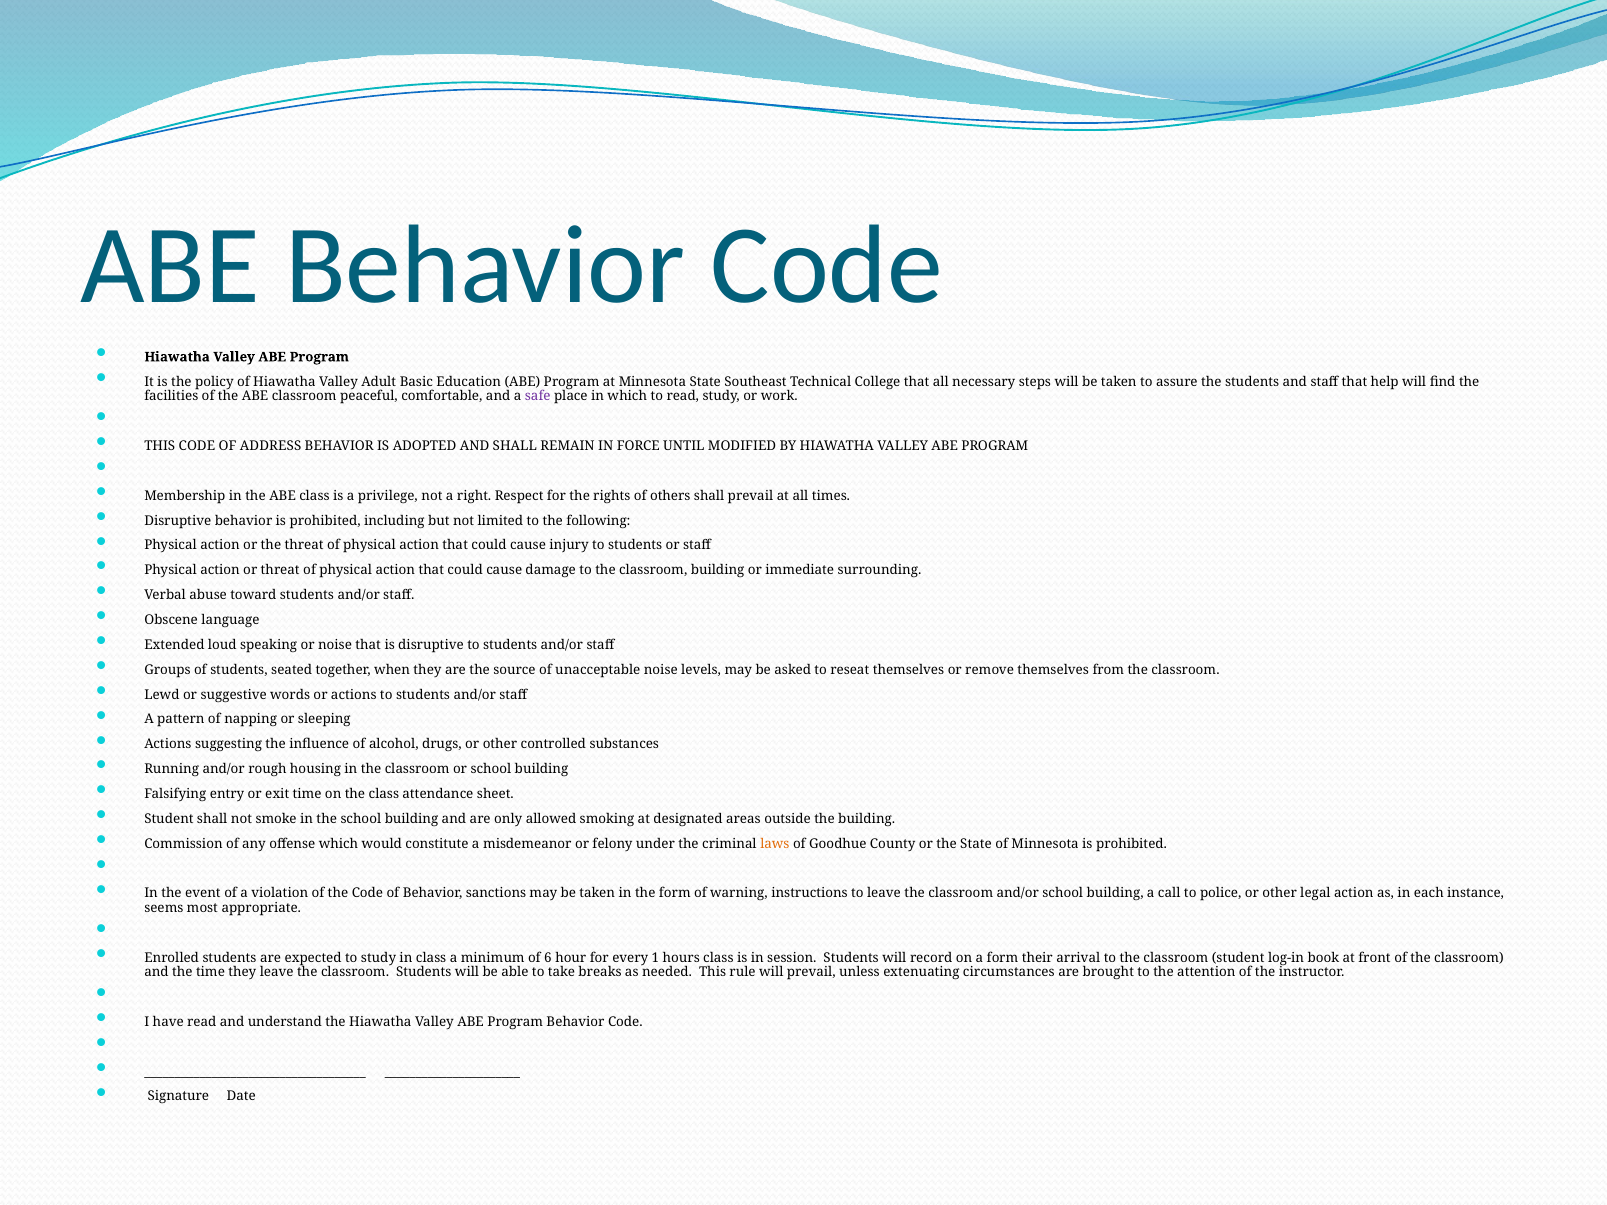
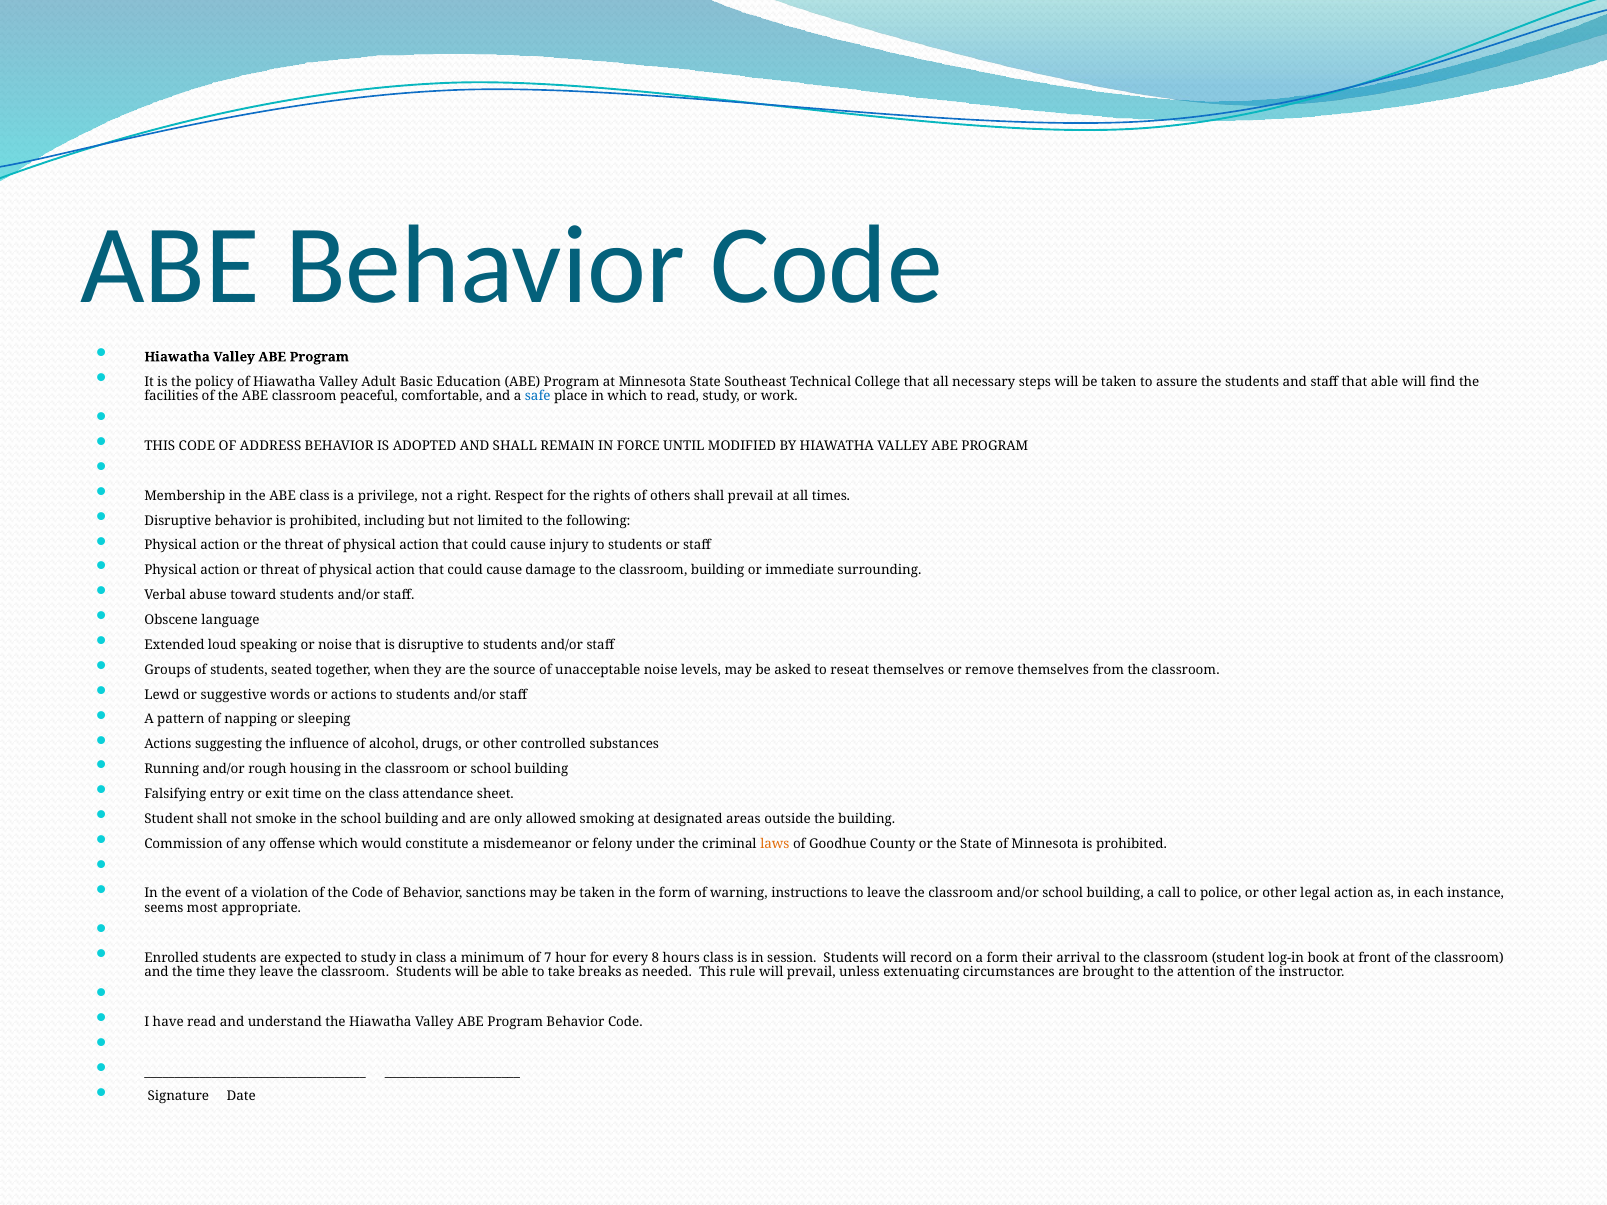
that help: help -> able
safe colour: purple -> blue
6: 6 -> 7
1: 1 -> 8
